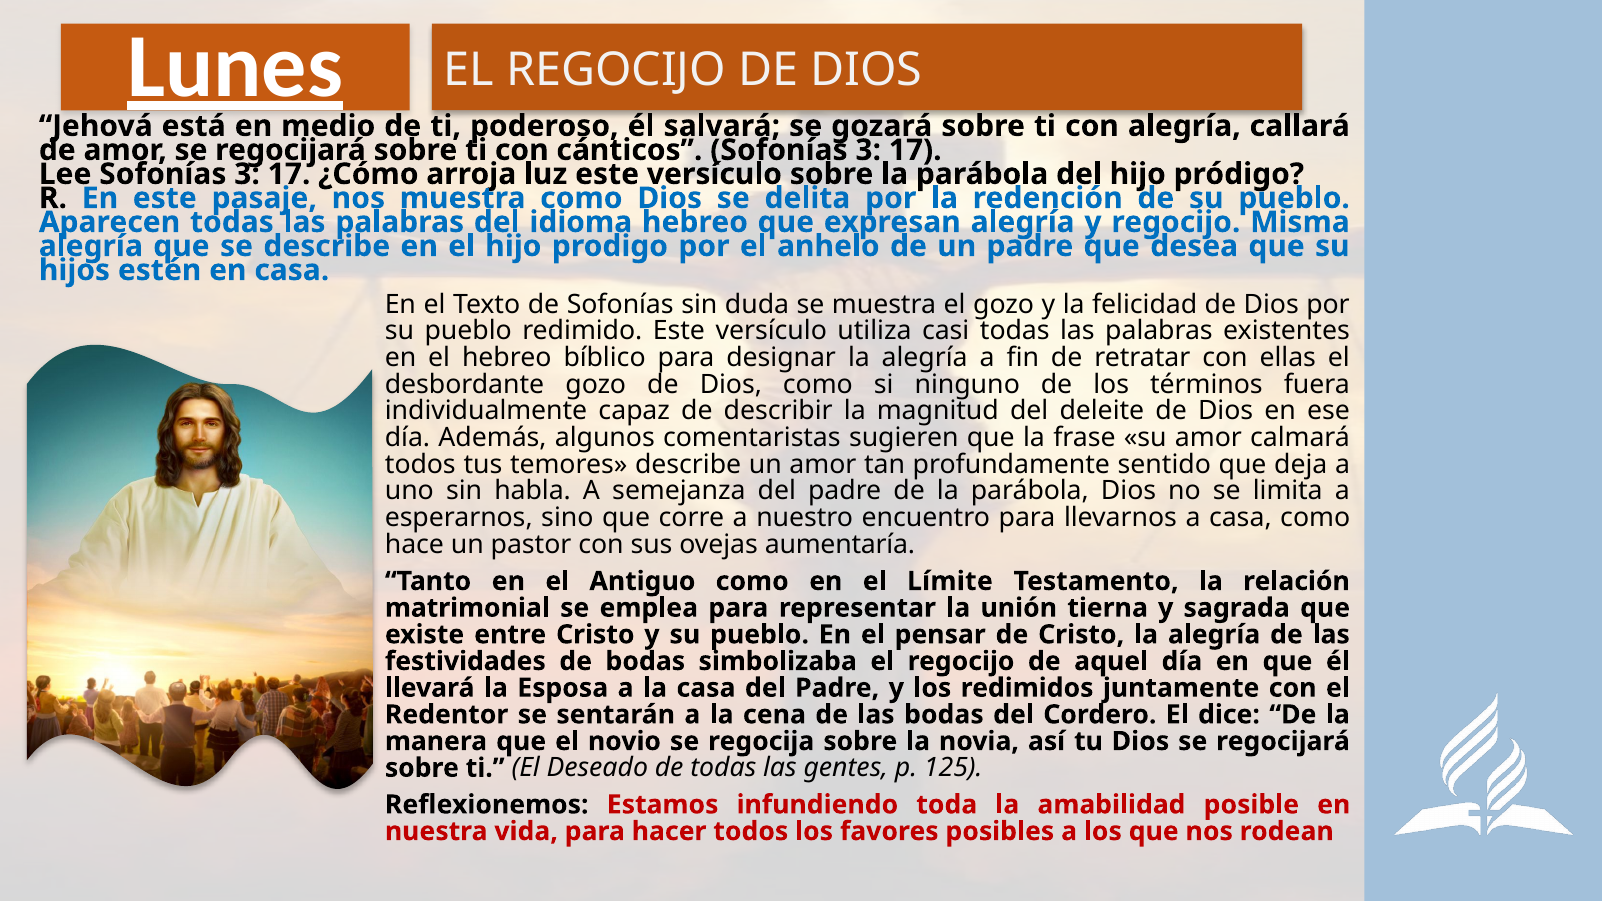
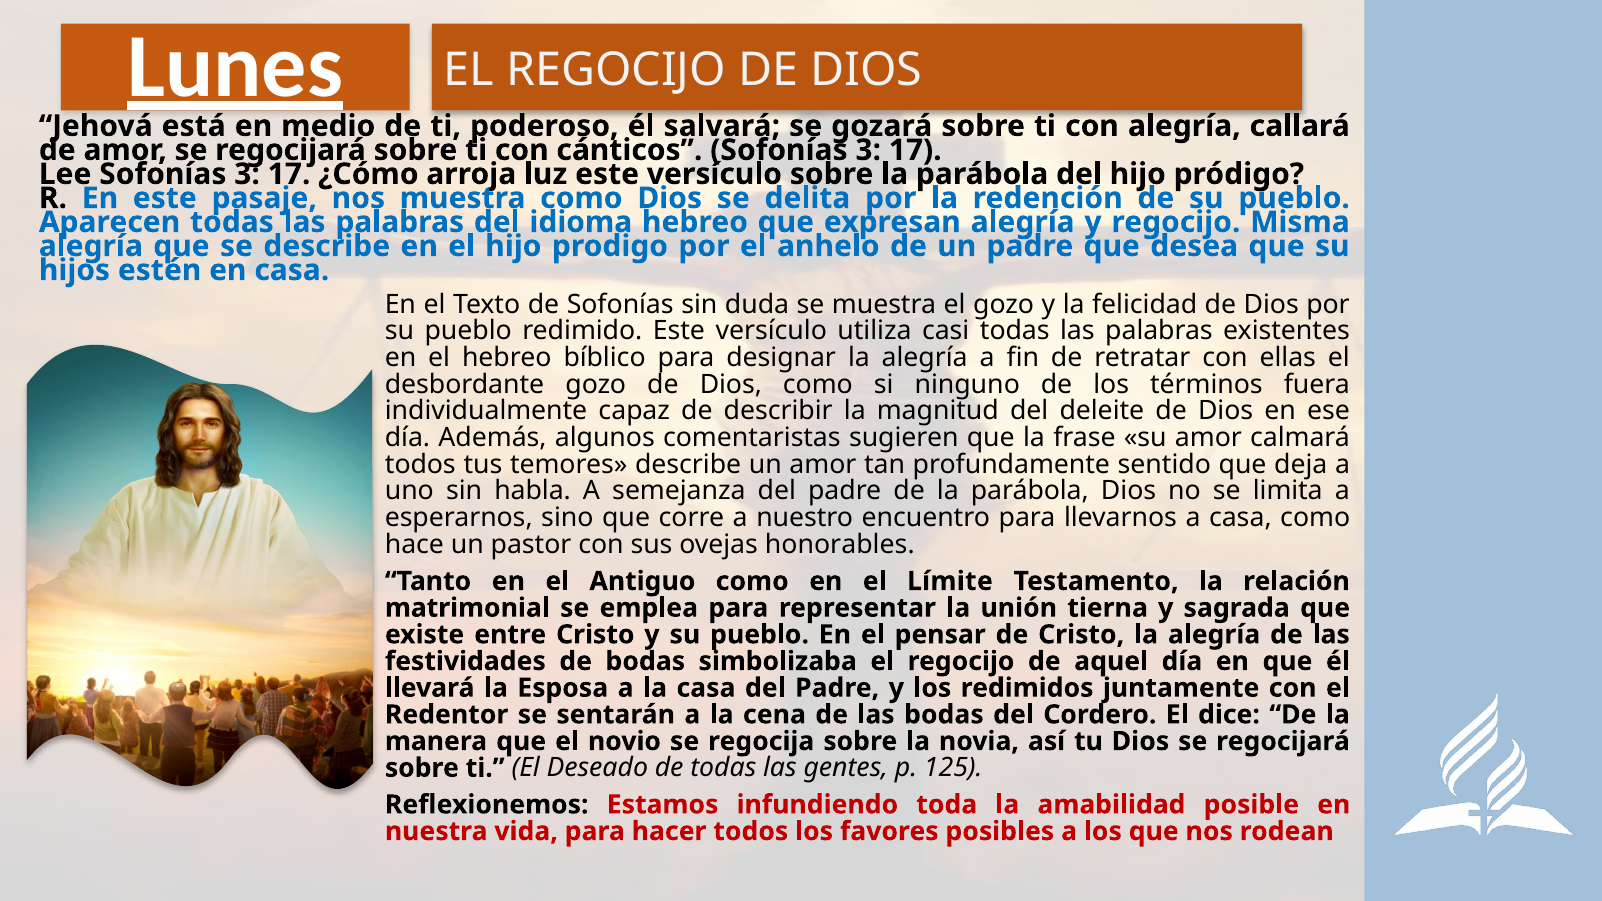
aumentaría: aumentaría -> honorables
